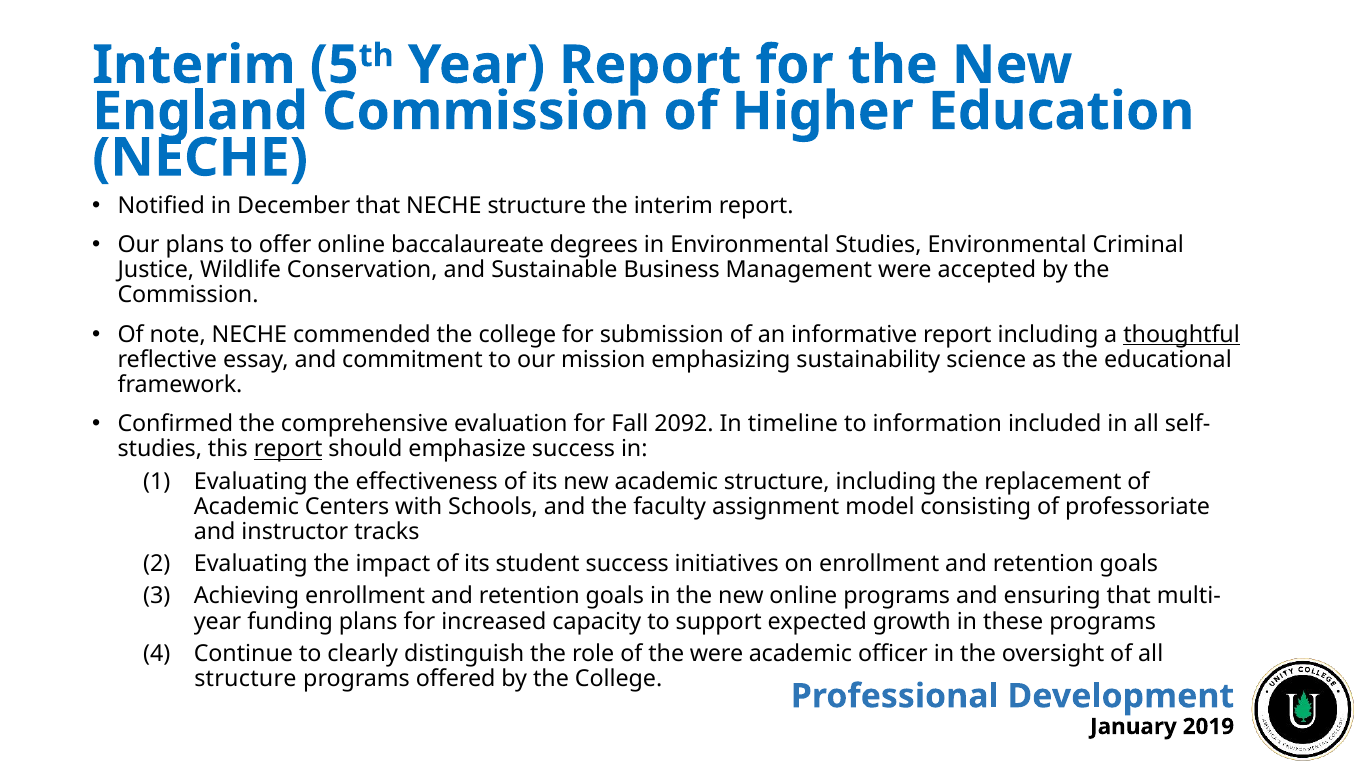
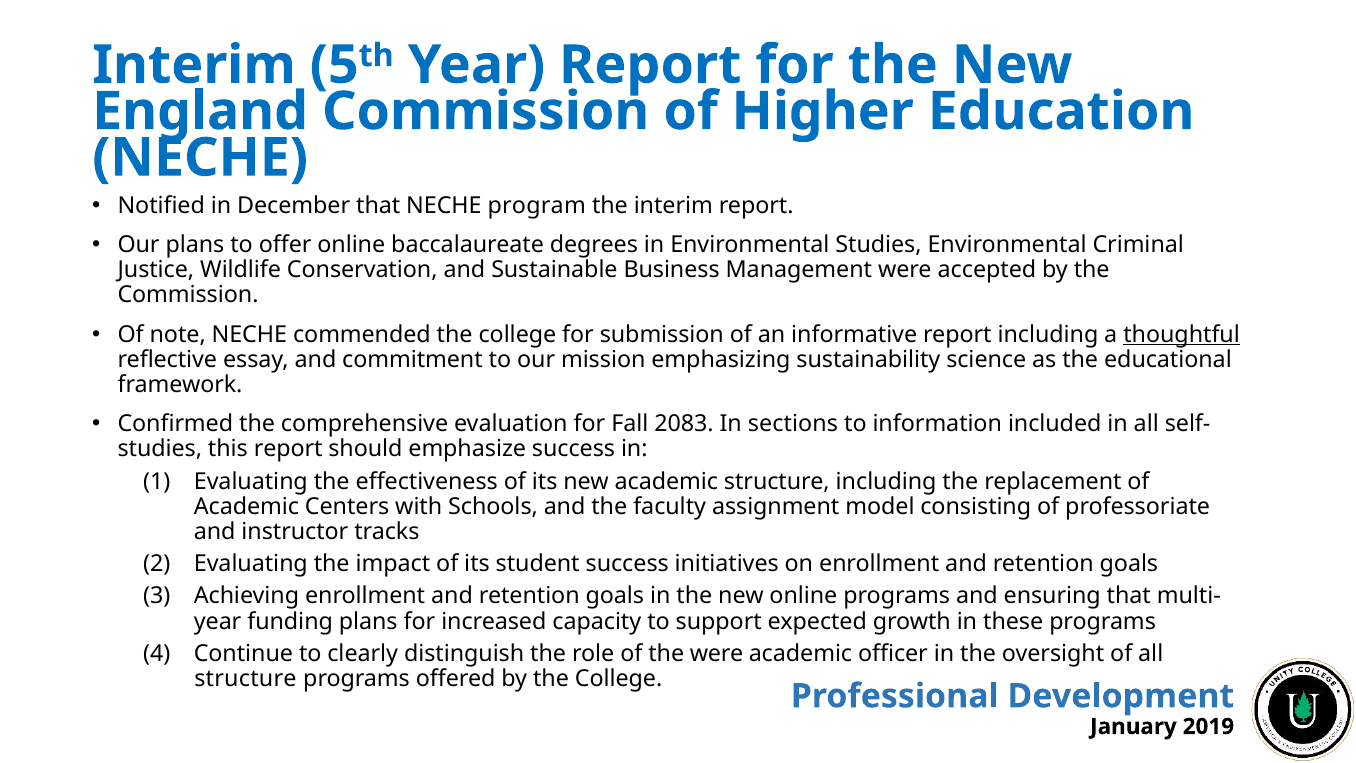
NECHE structure: structure -> program
2092: 2092 -> 2083
timeline: timeline -> sections
report at (288, 449) underline: present -> none
